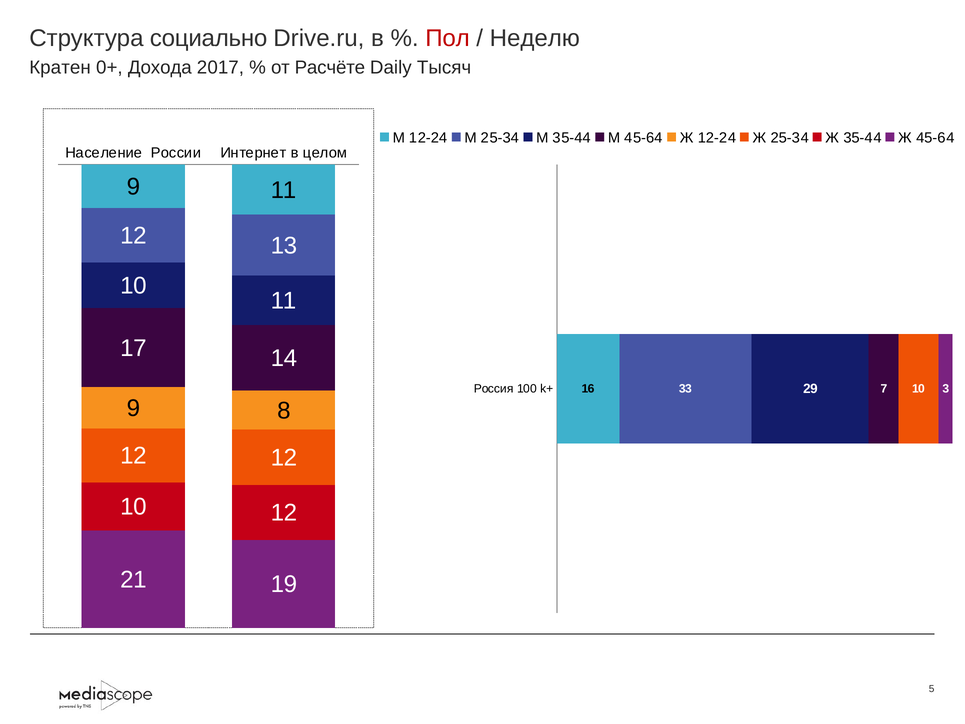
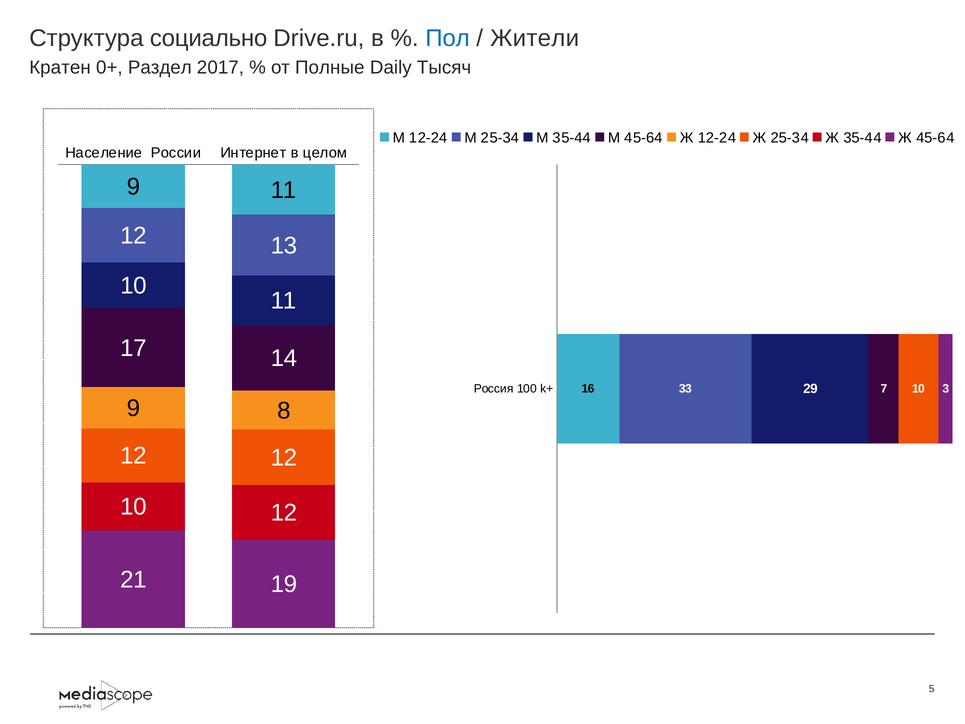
Пол colour: red -> blue
Неделю: Неделю -> Жители
Дохода: Дохода -> Раздел
Расчёте: Расчёте -> Полные
